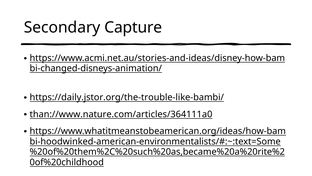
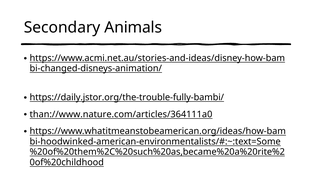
Capture: Capture -> Animals
https://daily.jstor.org/the-trouble-like-bambi/: https://daily.jstor.org/the-trouble-like-bambi/ -> https://daily.jstor.org/the-trouble-fully-bambi/
